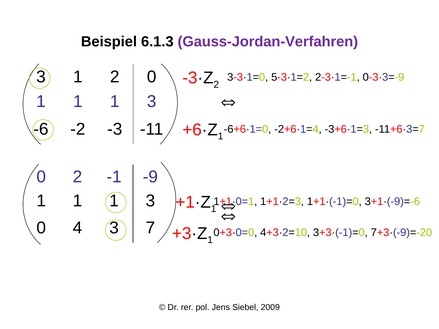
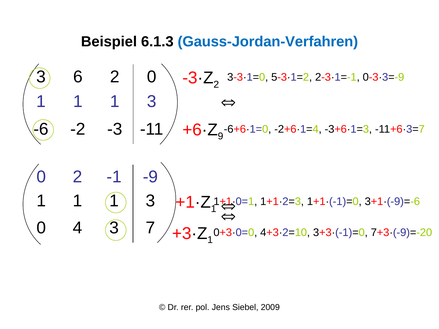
Gauss-Jordan-Verfahren colour: purple -> blue
3 1: 1 -> 6
1 at (221, 136): 1 -> 9
